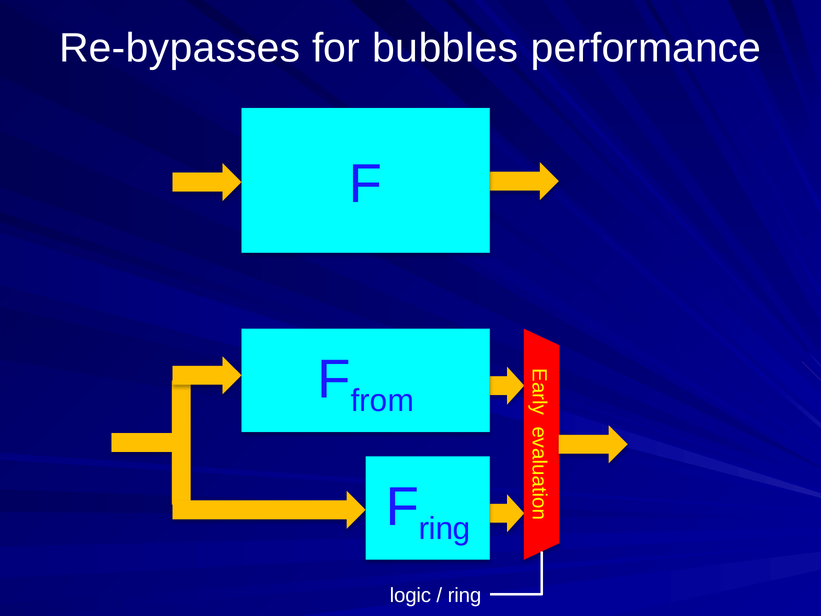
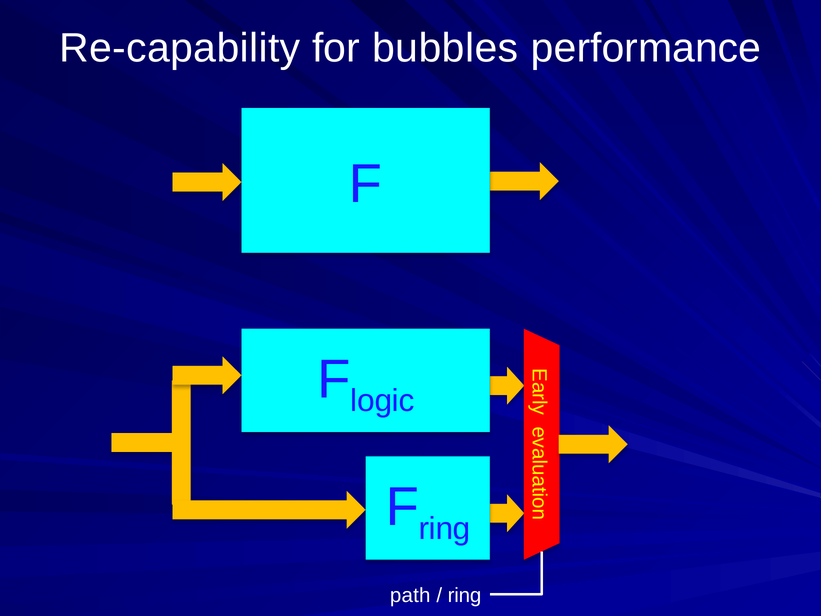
Re-bypasses: Re-bypasses -> Re-capability
from: from -> logic
logic: logic -> path
